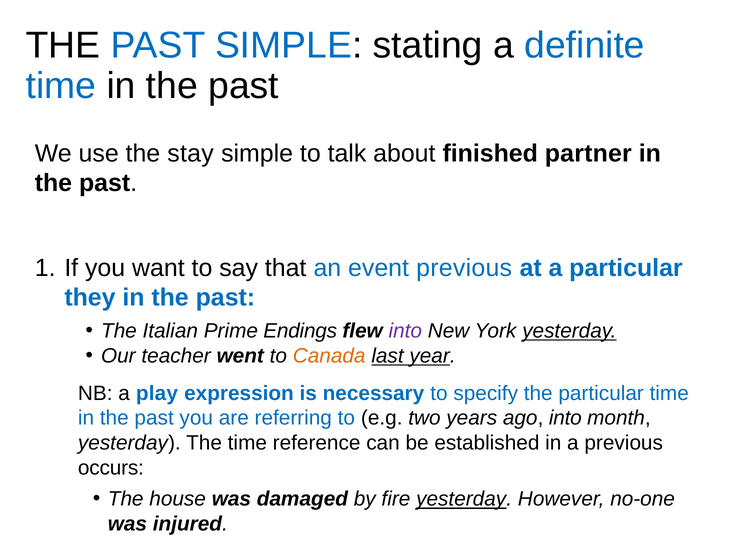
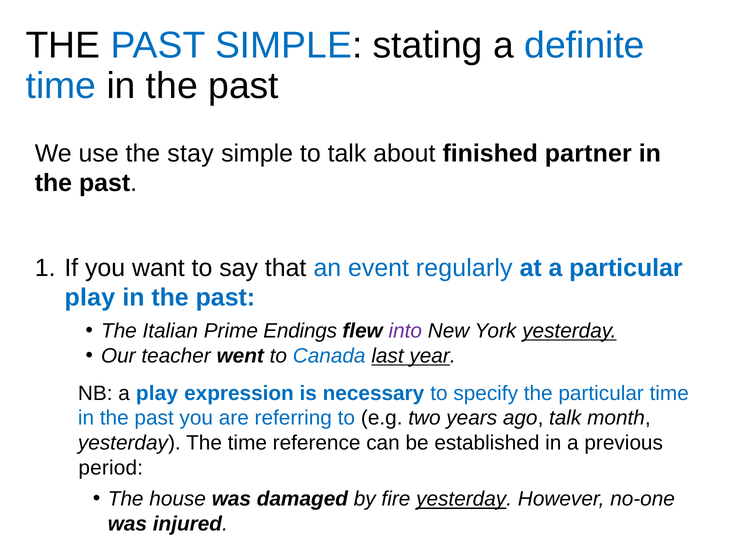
event previous: previous -> regularly
they at (90, 298): they -> play
Canada colour: orange -> blue
ago into: into -> talk
occurs: occurs -> period
